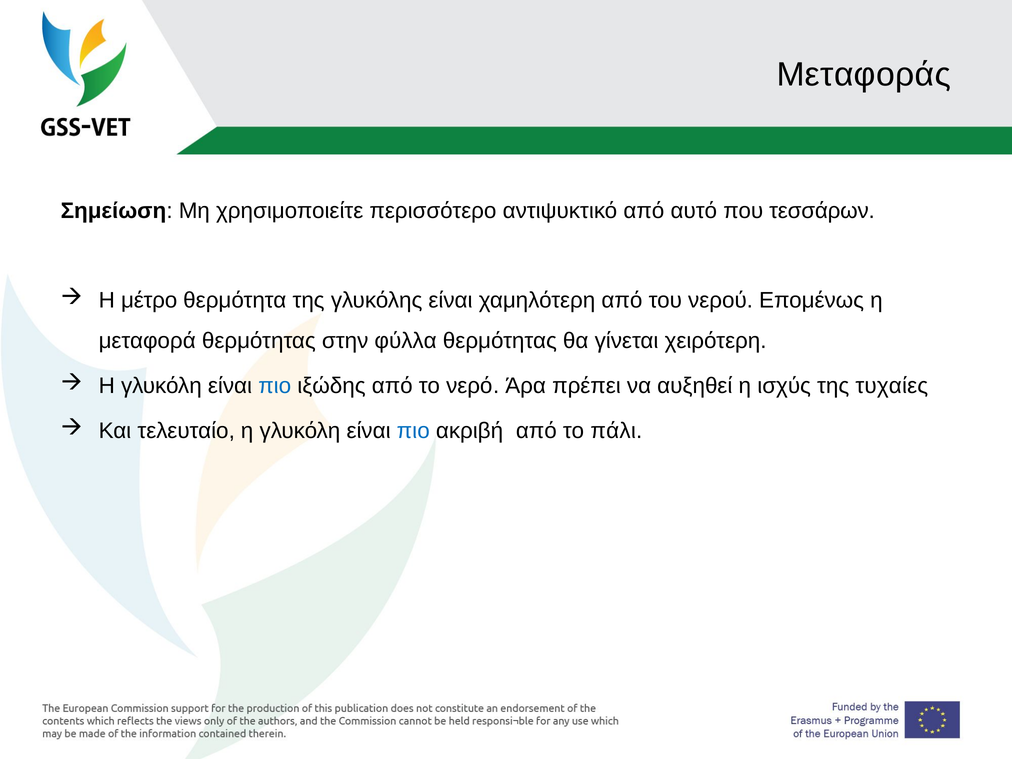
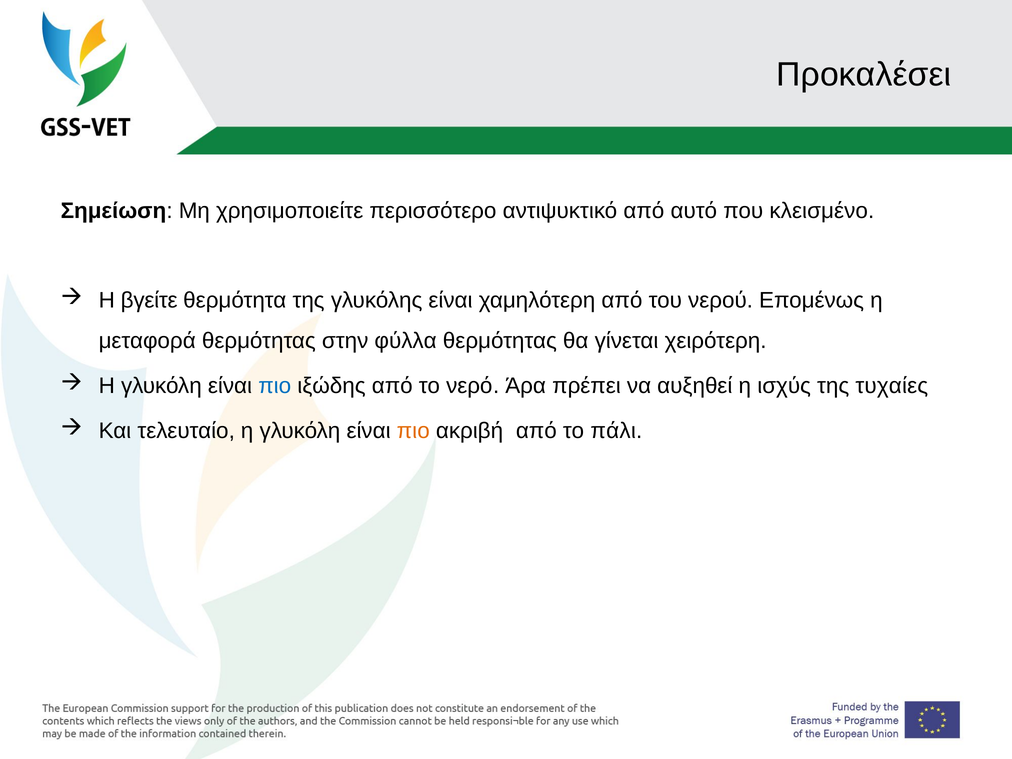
Μεταφοράς: Μεταφοράς -> Προκαλέσει
τεσσάρων: τεσσάρων -> κλεισμένο
μέτρο: μέτρο -> βγείτε
πιο at (413, 431) colour: blue -> orange
